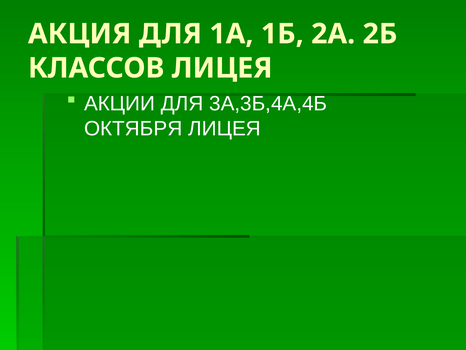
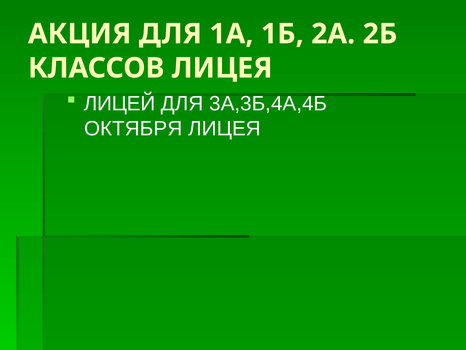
АКЦИИ: АКЦИИ -> ЛИЦЕЙ
